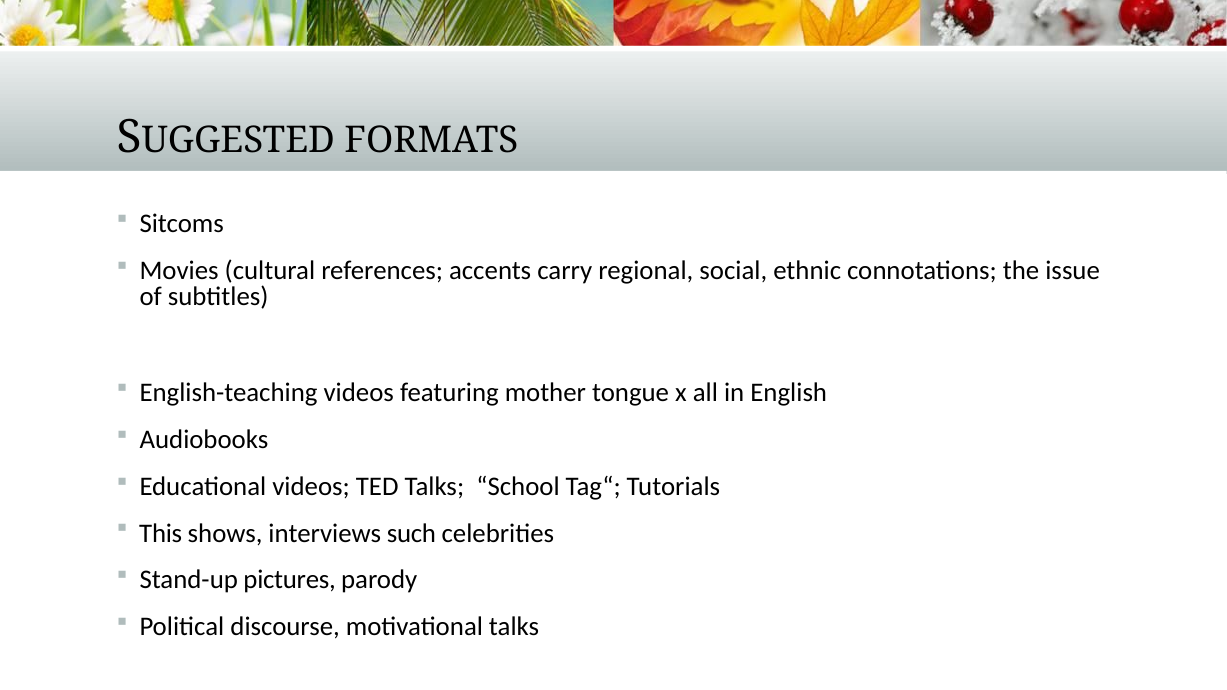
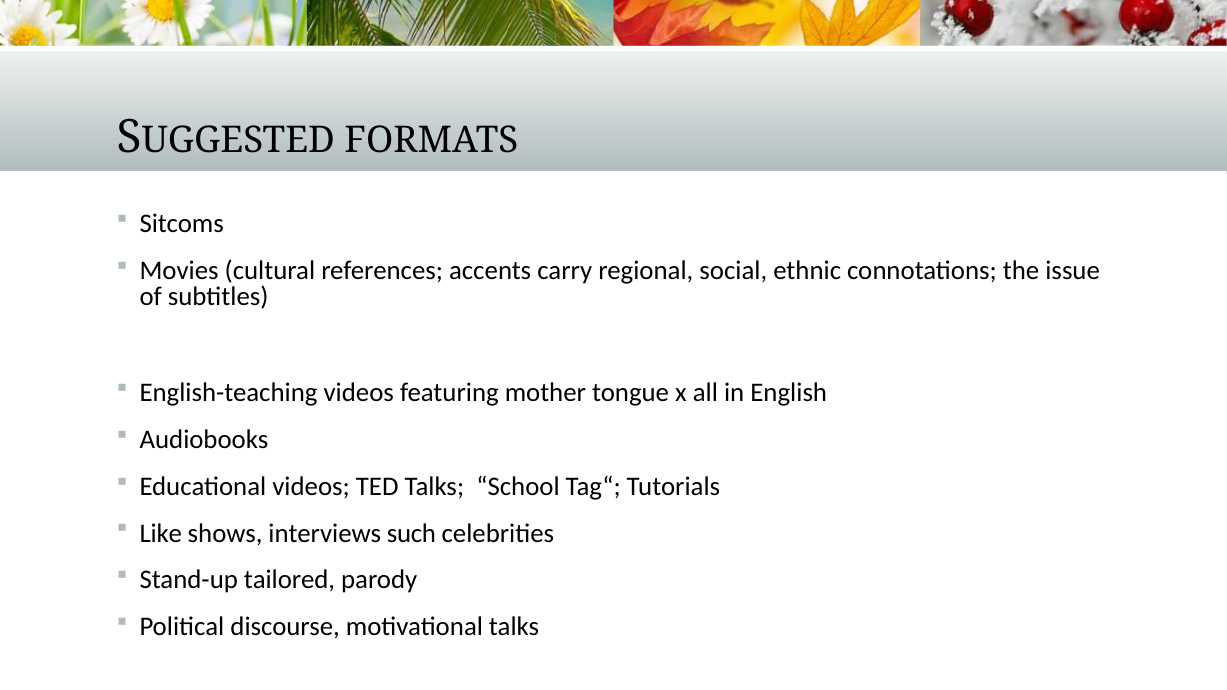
This: This -> Like
pictures: pictures -> tailored
